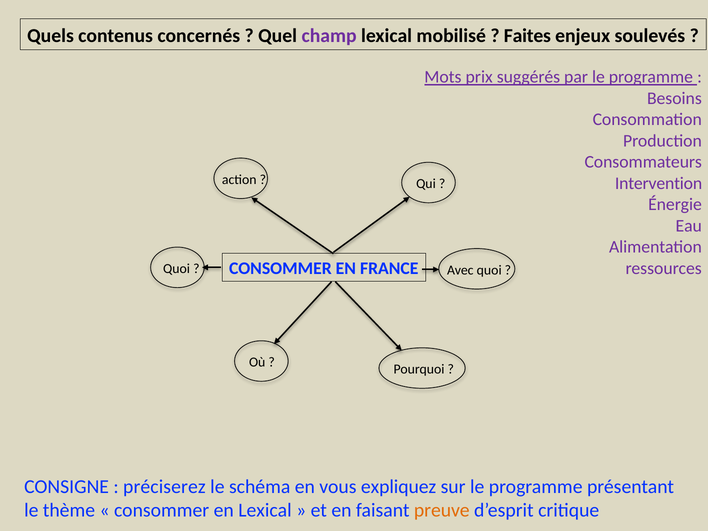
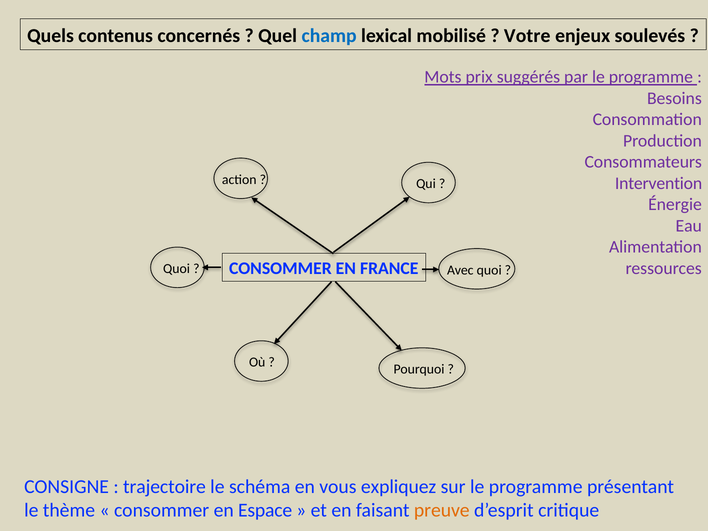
champ colour: purple -> blue
Faites: Faites -> Votre
préciserez: préciserez -> trajectoire
en Lexical: Lexical -> Espace
